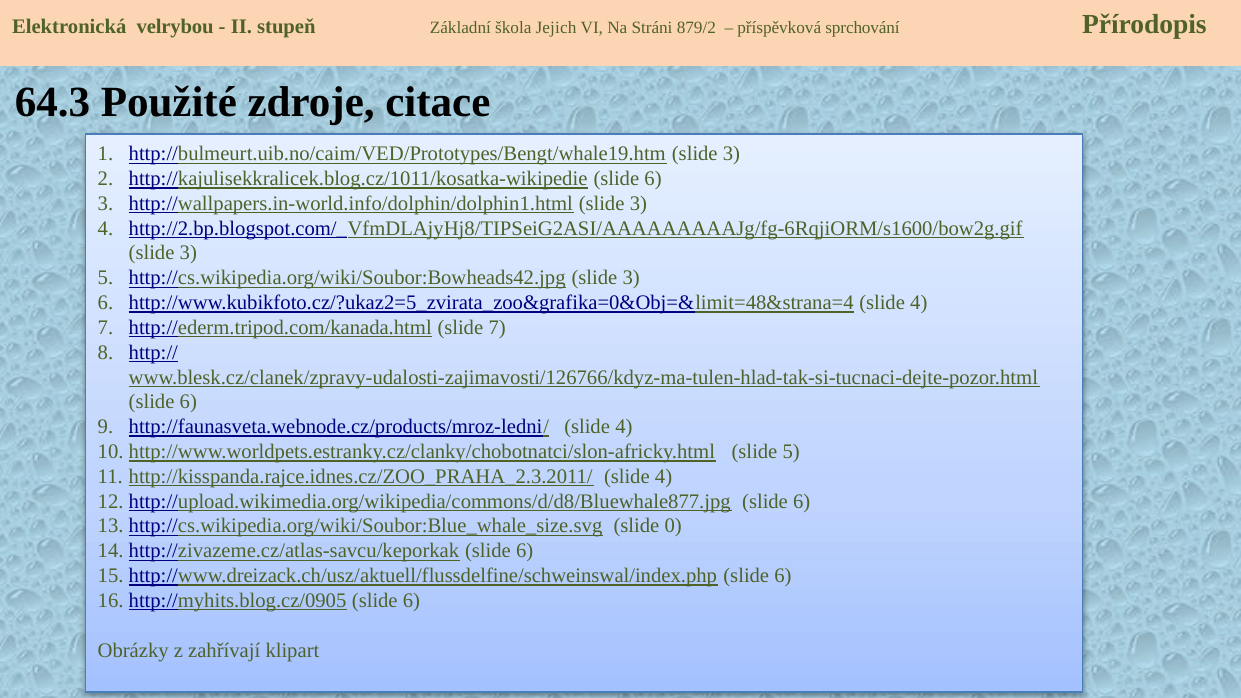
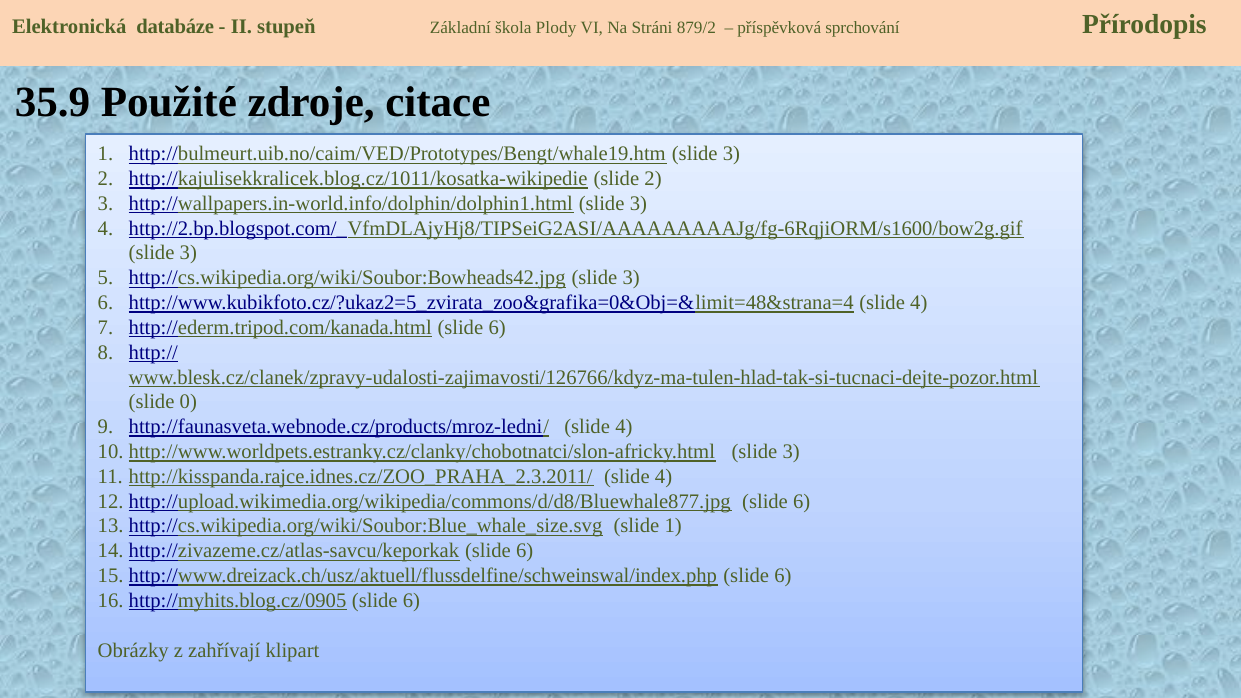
velrybou: velrybou -> databáze
Jejich: Jejich -> Plody
64.3: 64.3 -> 35.9
http://kajulisekkralicek.blog.cz/1011/kosatka-wikipedie slide 6: 6 -> 2
http://ederm.tripod.com/kanada.html slide 7: 7 -> 6
6 at (188, 402): 6 -> 0
http://www.worldpets.estranky.cz/clanky/chobotnatci/slon-africky.html slide 5: 5 -> 3
slide 0: 0 -> 1
